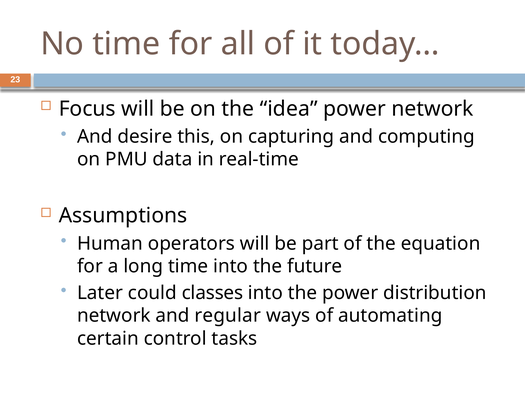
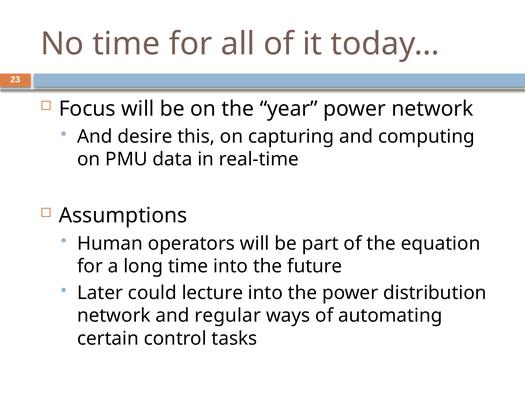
idea: idea -> year
classes: classes -> lecture
